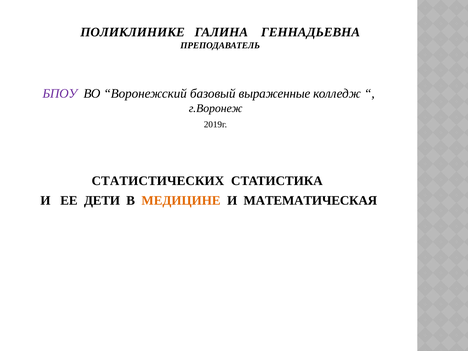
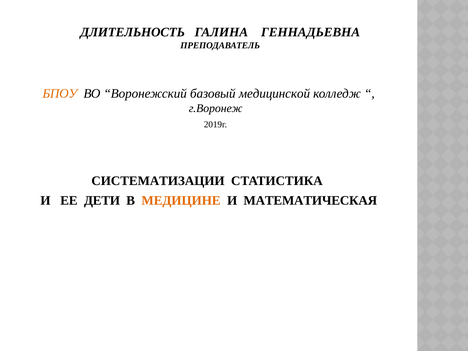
ПОЛИКЛИНИКЕ: ПОЛИКЛИНИКЕ -> ДЛИТЕЛЬНОСТЬ
БПОУ colour: purple -> orange
выраженные: выраженные -> медицинской
СТАТИСТИЧЕСКИХ: СТАТИСТИЧЕСКИХ -> СИСТЕМАТИЗАЦИИ
